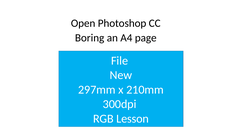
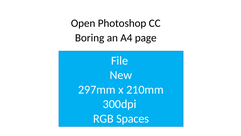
Lesson: Lesson -> Spaces
